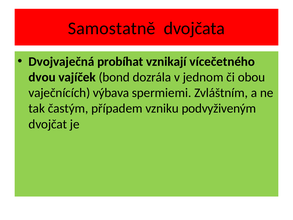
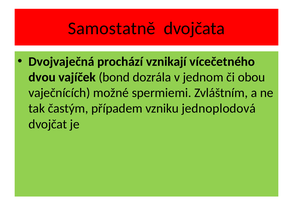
probíhat: probíhat -> prochází
výbava: výbava -> možné
podvyživeným: podvyživeným -> jednoplodová
